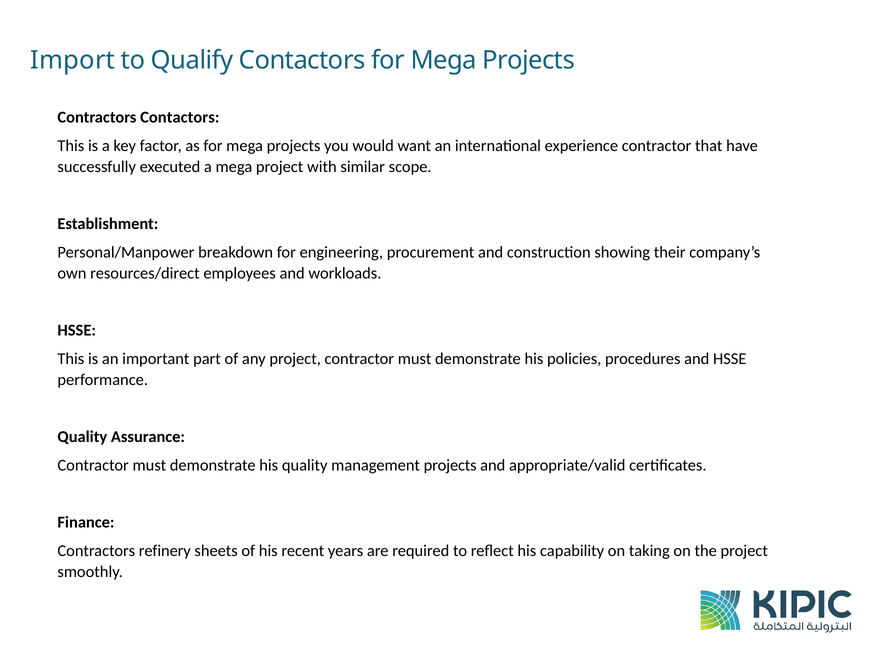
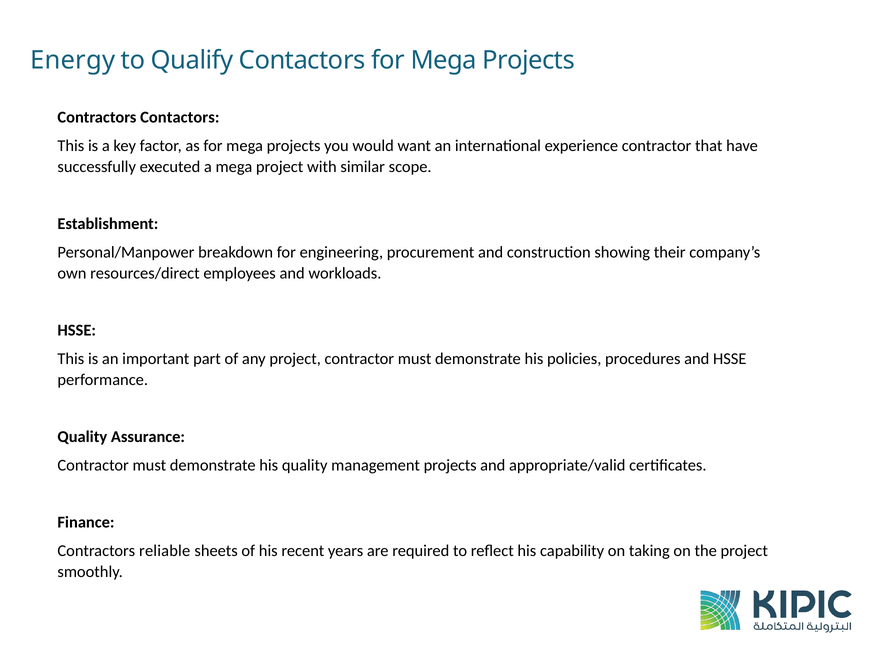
Import: Import -> Energy
refinery: refinery -> reliable
